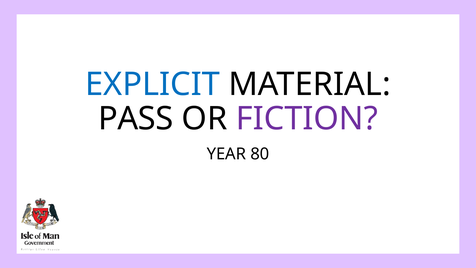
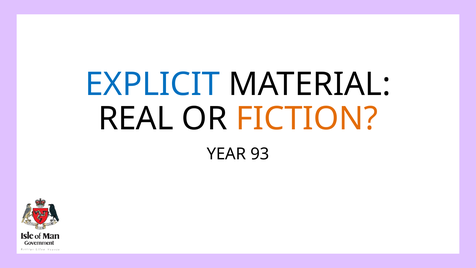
PASS: PASS -> REAL
FICTION colour: purple -> orange
80: 80 -> 93
